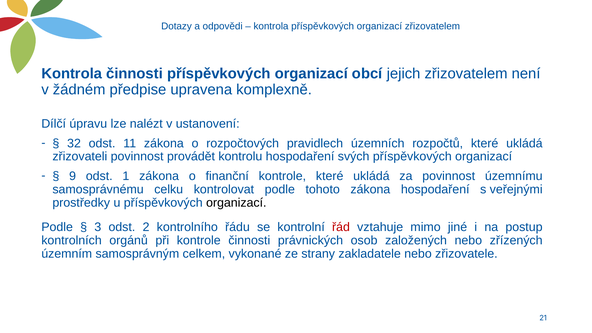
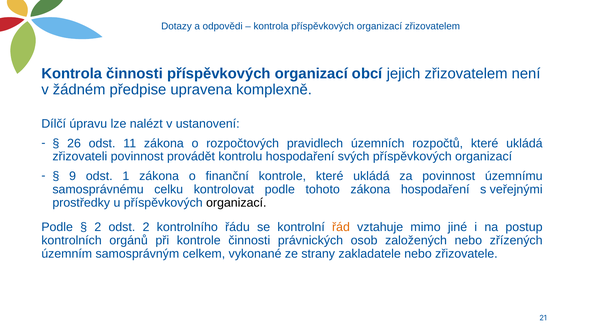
32: 32 -> 26
3 at (98, 227): 3 -> 2
řád colour: red -> orange
